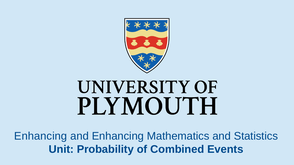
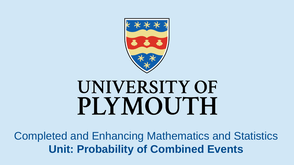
Enhancing at (41, 136): Enhancing -> Completed
